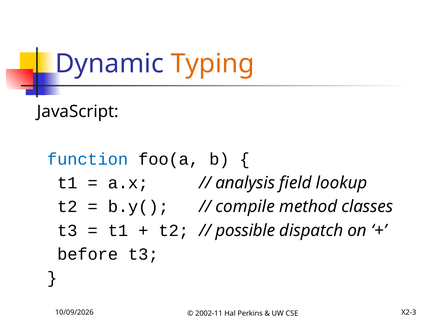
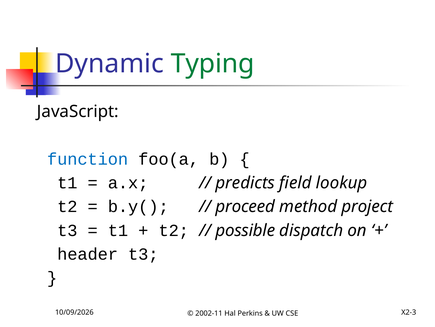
Typing colour: orange -> green
analysis: analysis -> predicts
compile: compile -> proceed
classes: classes -> project
before: before -> header
